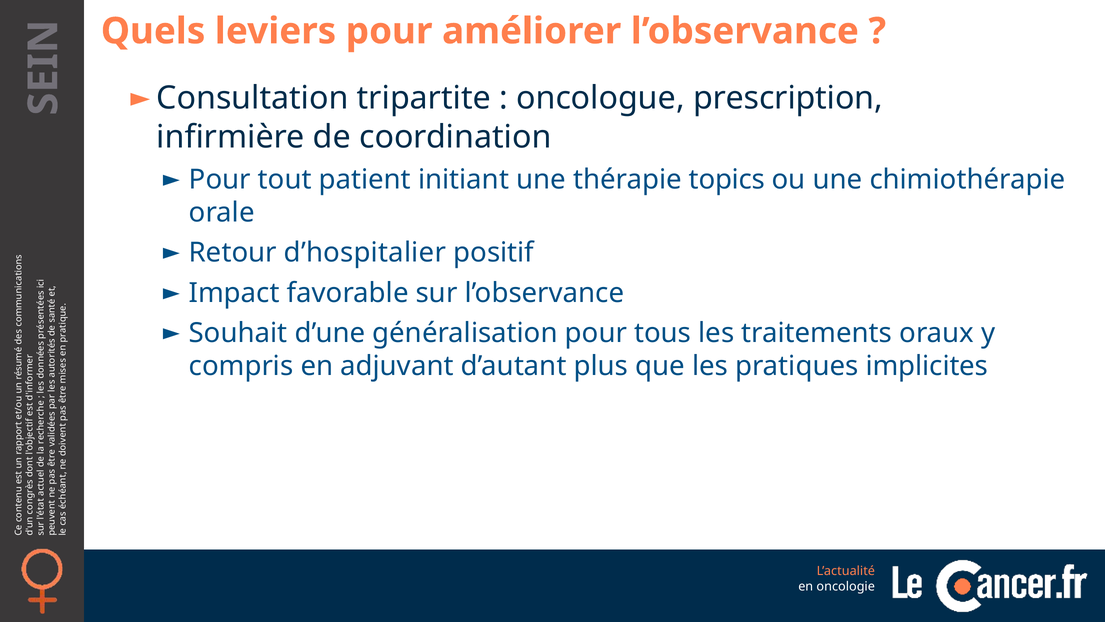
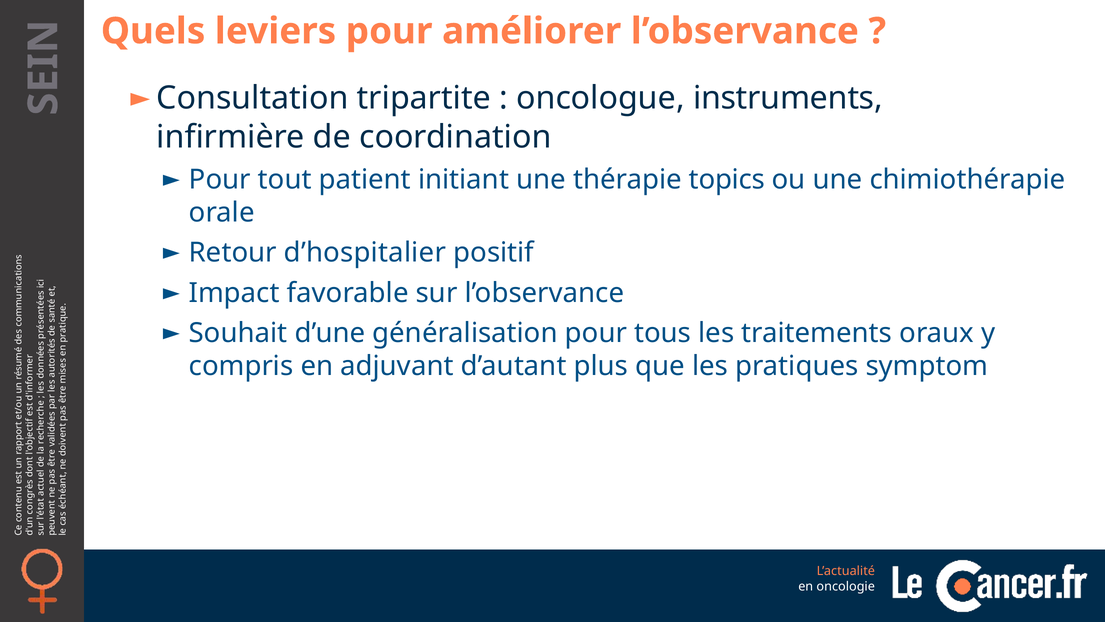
prescription: prescription -> instruments
implicites: implicites -> symptom
